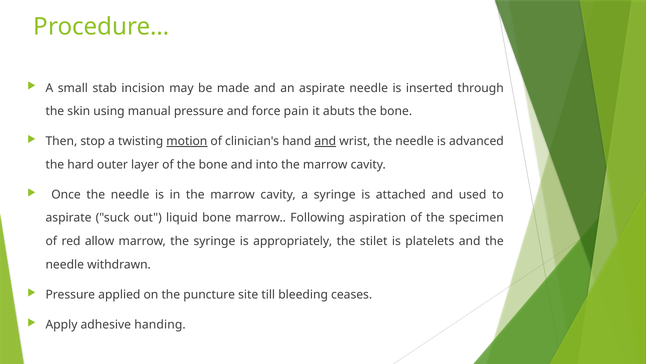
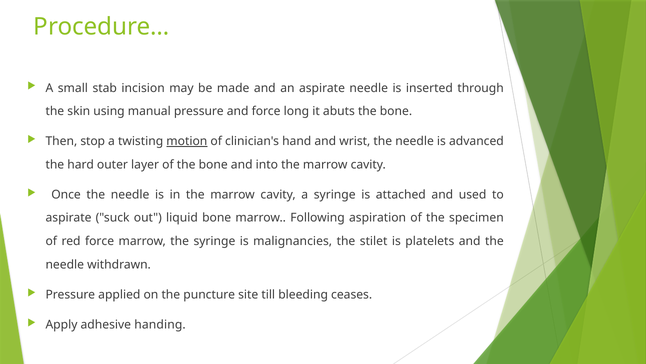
pain: pain -> long
and at (325, 141) underline: present -> none
red allow: allow -> force
appropriately: appropriately -> malignancies
